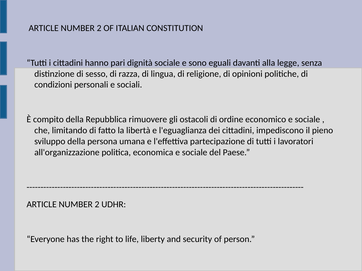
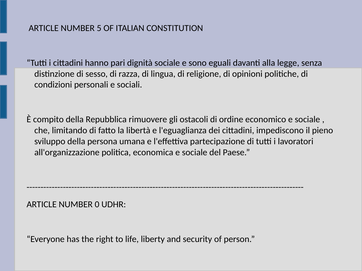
2 at (99, 28): 2 -> 5
2 at (97, 205): 2 -> 0
